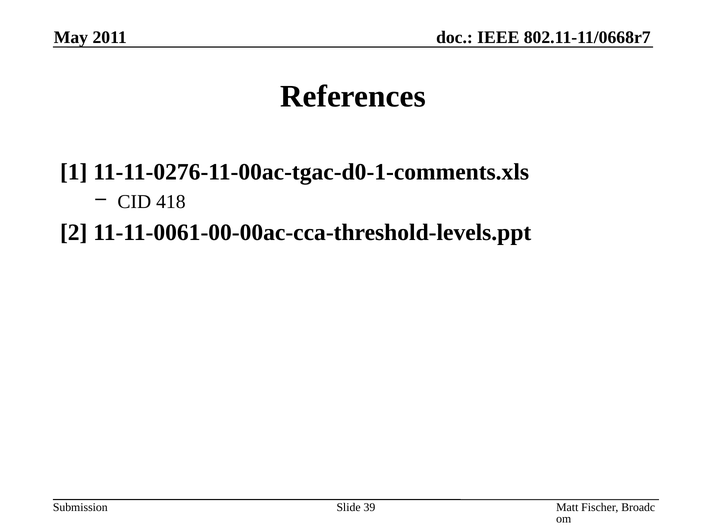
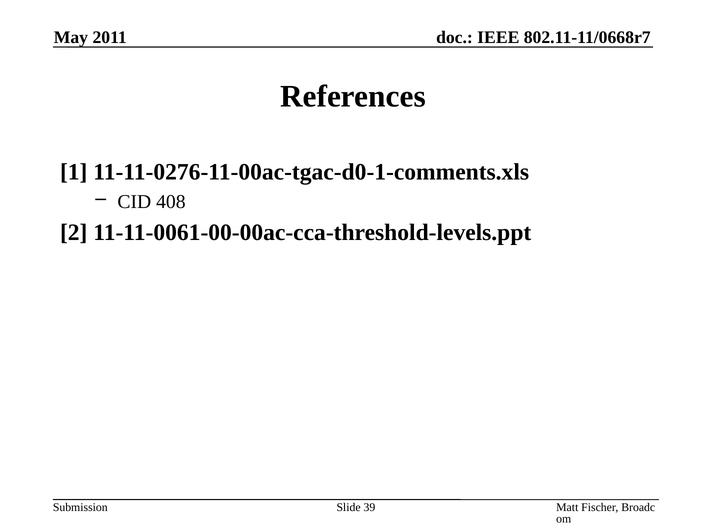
418: 418 -> 408
